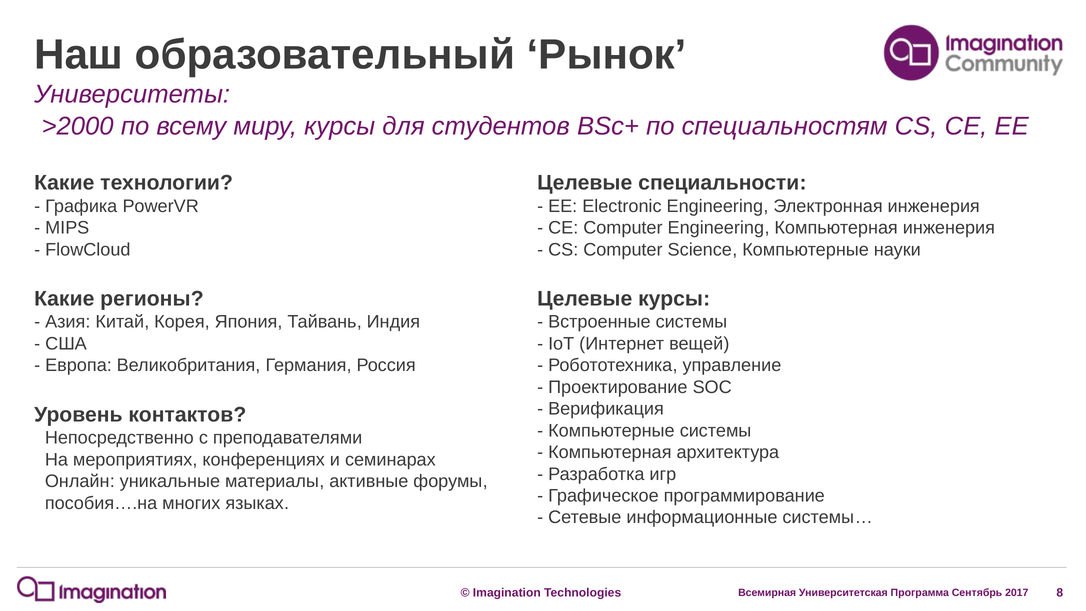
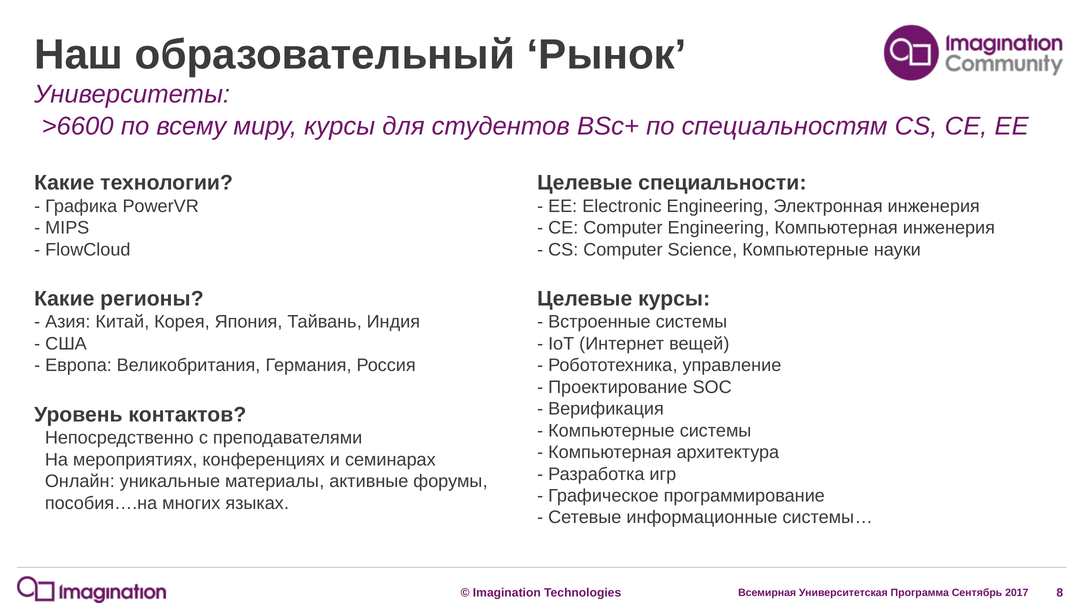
>2000: >2000 -> >6600
